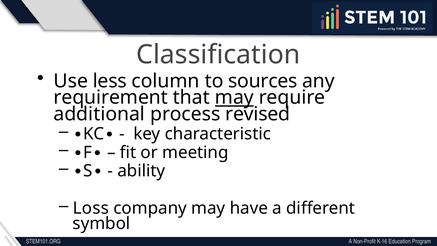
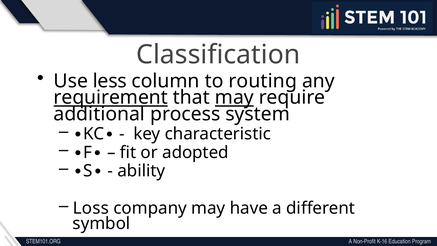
sources: sources -> routing
requirement underline: none -> present
revised: revised -> system
meeting: meeting -> adopted
